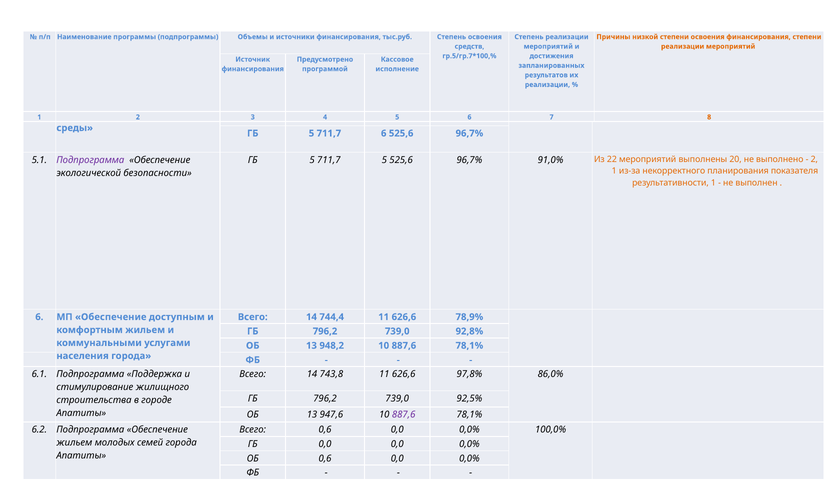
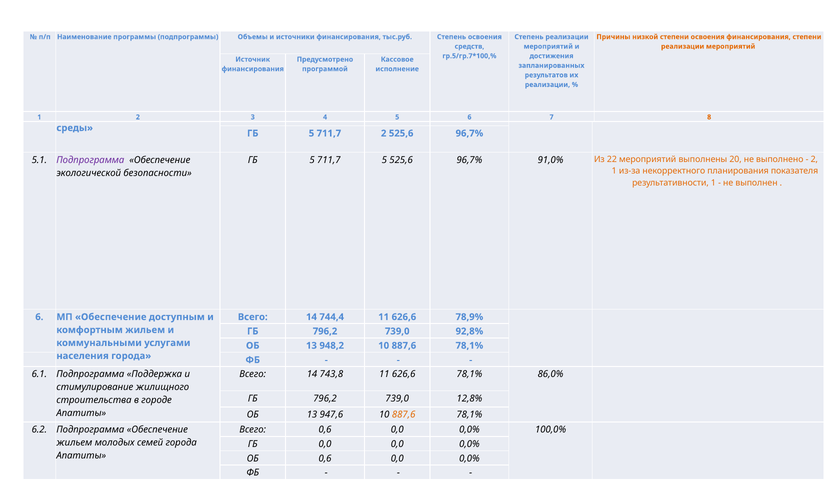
711,7 6: 6 -> 2
626,6 97,8%: 97,8% -> 78,1%
92,5%: 92,5% -> 12,8%
887,6 at (404, 415) colour: purple -> orange
